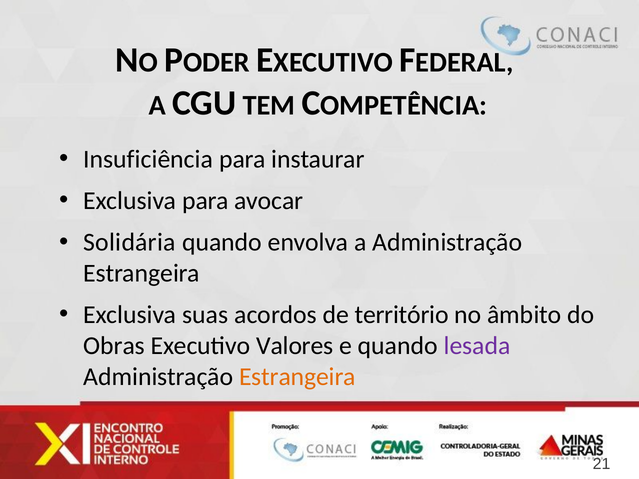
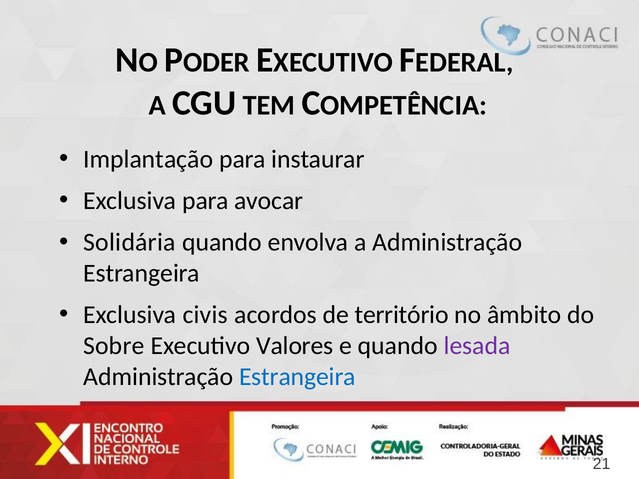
Insuficiência: Insuficiência -> Implantação
suas: suas -> civis
Obras: Obras -> Sobre
Estrangeira at (297, 377) colour: orange -> blue
